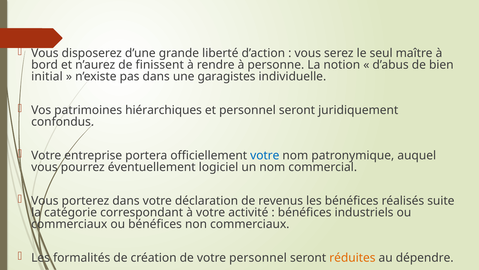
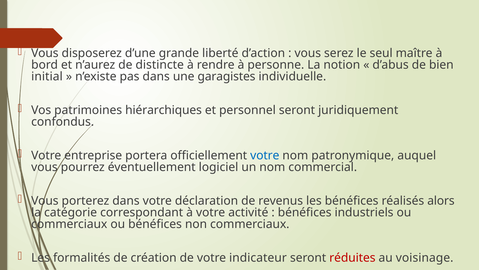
finissent: finissent -> distincte
suite: suite -> alors
votre personnel: personnel -> indicateur
réduites colour: orange -> red
dépendre: dépendre -> voisinage
